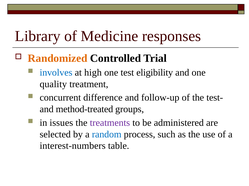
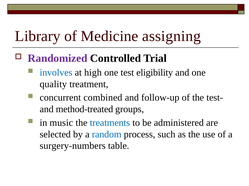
responses: responses -> assigning
Randomized colour: orange -> purple
difference: difference -> combined
issues: issues -> music
treatments colour: purple -> blue
interest-numbers: interest-numbers -> surgery-numbers
